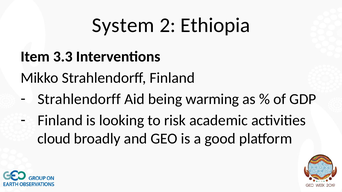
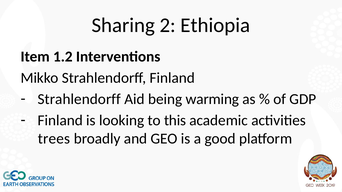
System: System -> Sharing
3.3: 3.3 -> 1.2
risk: risk -> this
cloud: cloud -> trees
